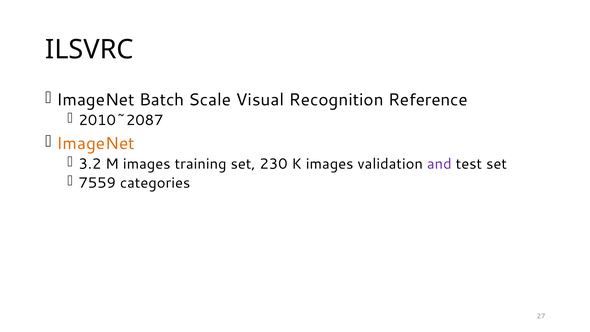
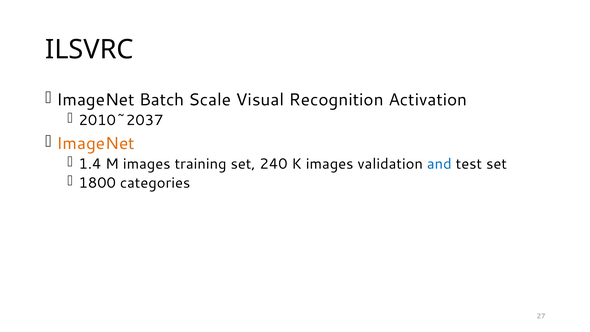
Reference: Reference -> Activation
2010~2087: 2010~2087 -> 2010~2037
3.2: 3.2 -> 1.4
230: 230 -> 240
and colour: purple -> blue
7559: 7559 -> 1800
